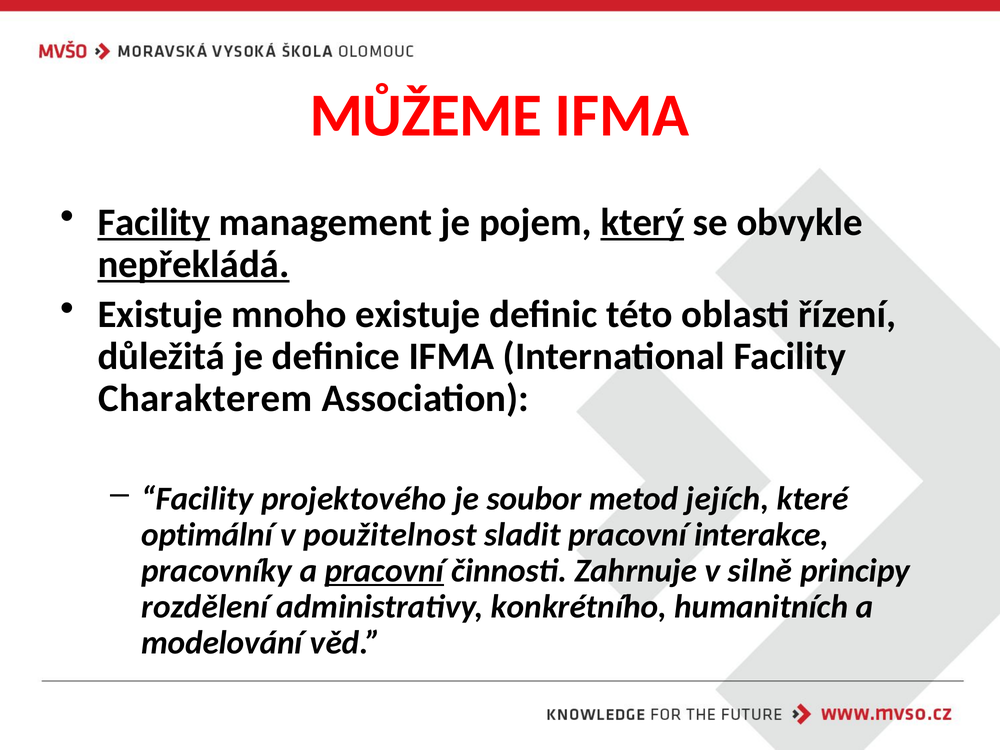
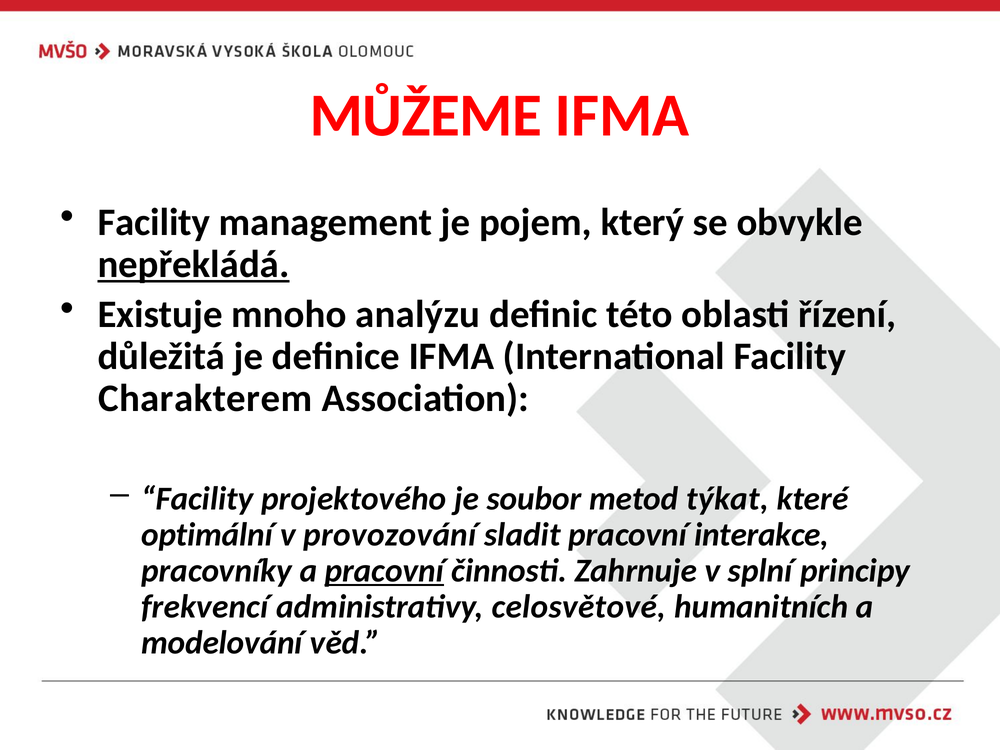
Facility at (154, 223) underline: present -> none
který underline: present -> none
mnoho existuje: existuje -> analýzu
jejích: jejích -> týkat
použitelnost: použitelnost -> provozování
silně: silně -> splní
rozdělení: rozdělení -> frekvencí
konkrétního: konkrétního -> celosvětové
